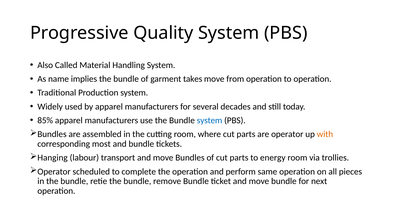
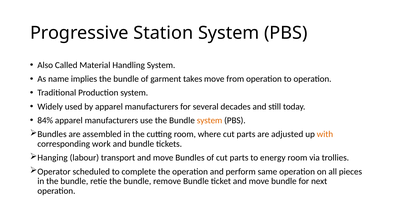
Quality: Quality -> Station
85%: 85% -> 84%
system at (210, 121) colour: blue -> orange
are operator: operator -> adjusted
most: most -> work
